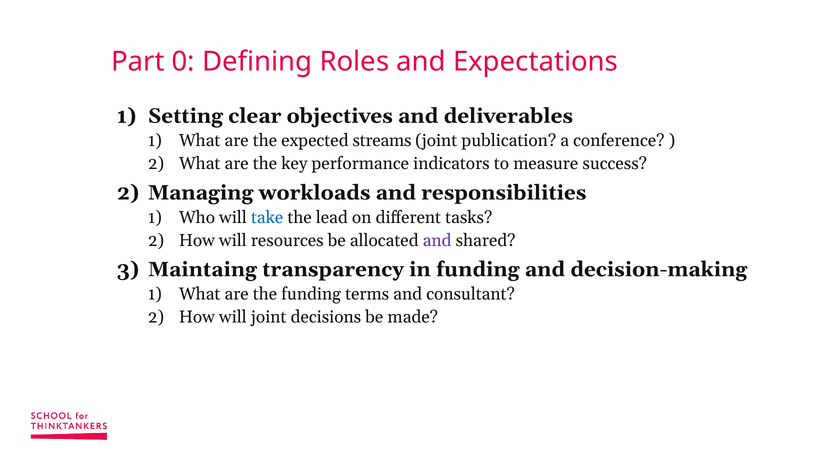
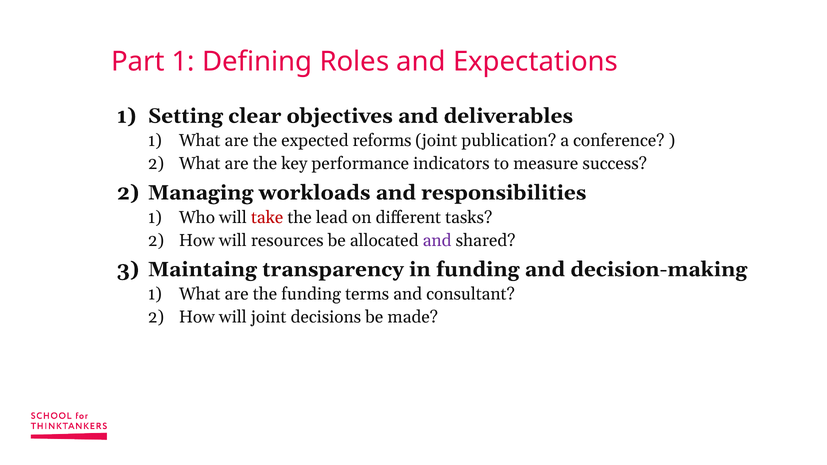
Part 0: 0 -> 1
streams: streams -> reforms
take colour: blue -> red
